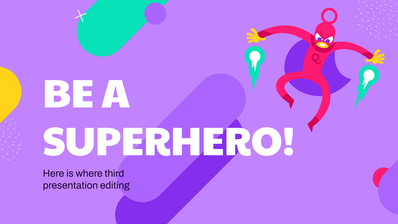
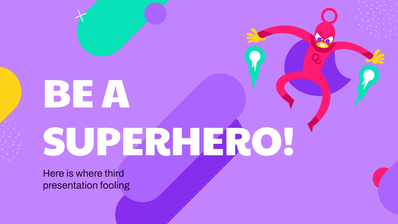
editing: editing -> fooling
